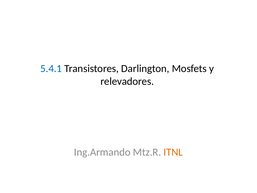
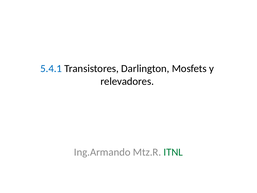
ITNL colour: orange -> green
